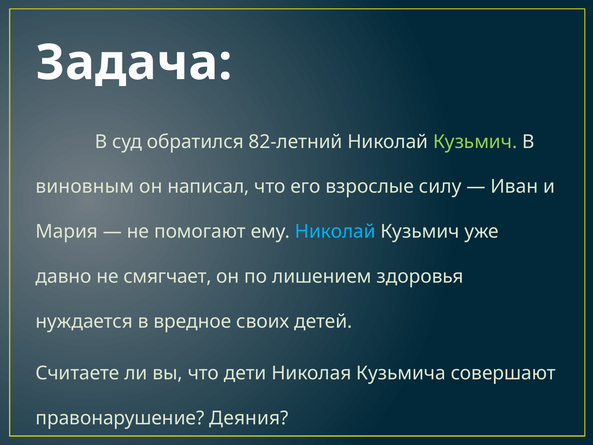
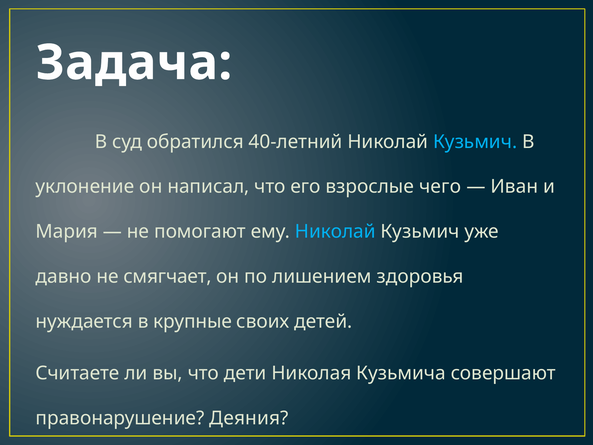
82-летний: 82-летний -> 40-летний
Кузьмич at (475, 142) colour: light green -> light blue
виновным: виновным -> уклонение
силу: силу -> чего
вредное: вредное -> крупные
